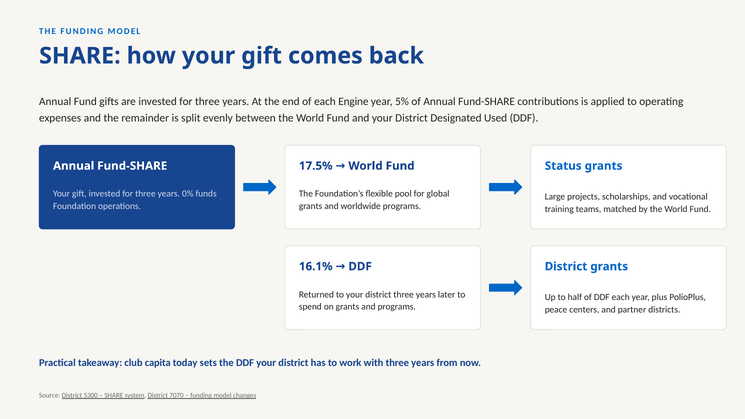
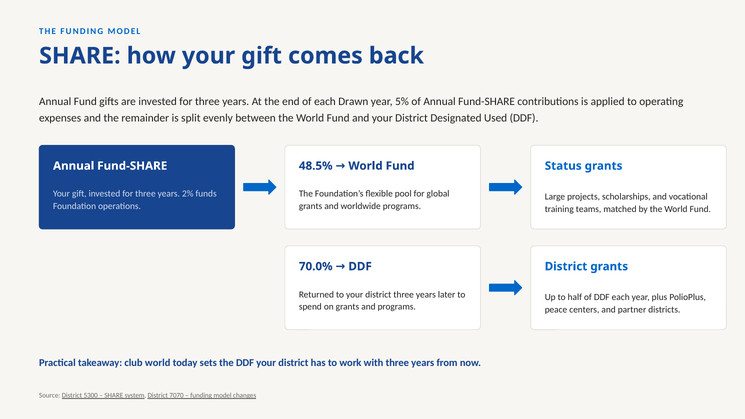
Engine: Engine -> Drawn
17.5%: 17.5% -> 48.5%
0%: 0% -> 2%
16.1%: 16.1% -> 70.0%
club capita: capita -> world
